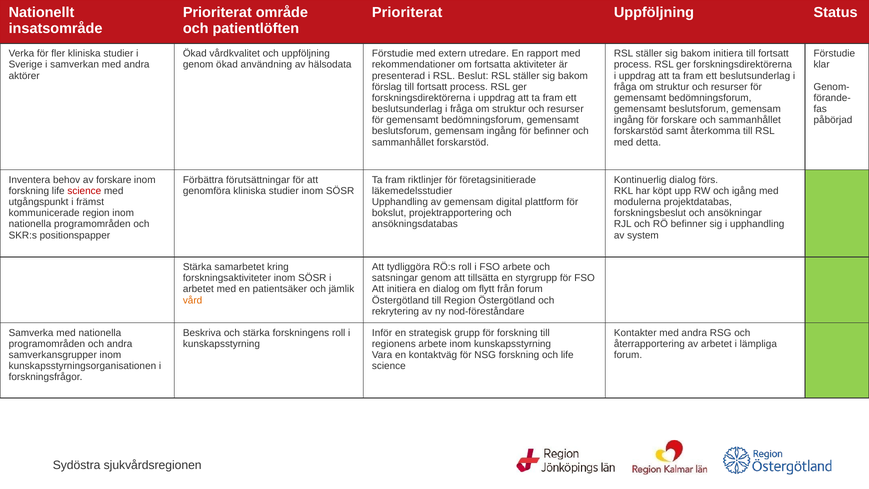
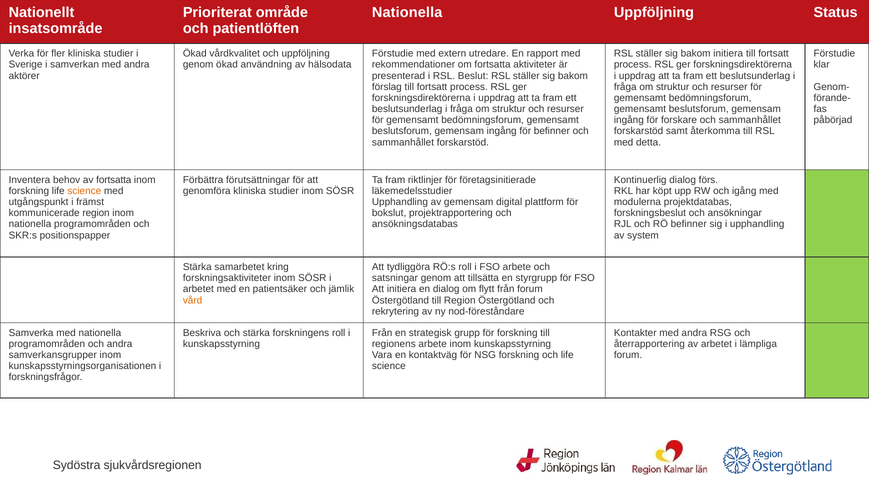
Prioriterat at (407, 13): Prioriterat -> Nationella
av forskare: forskare -> fortsatta
science at (84, 191) colour: red -> orange
Inför at (382, 333): Inför -> Från
